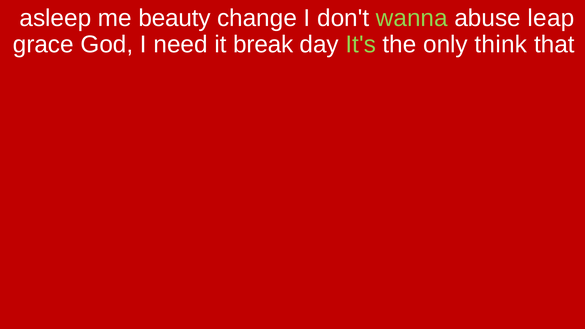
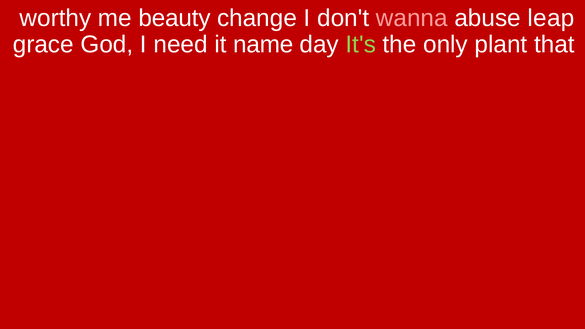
asleep: asleep -> worthy
wanna colour: light green -> pink
break: break -> name
think: think -> plant
